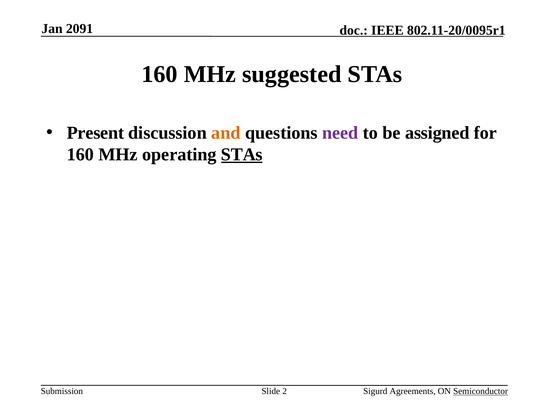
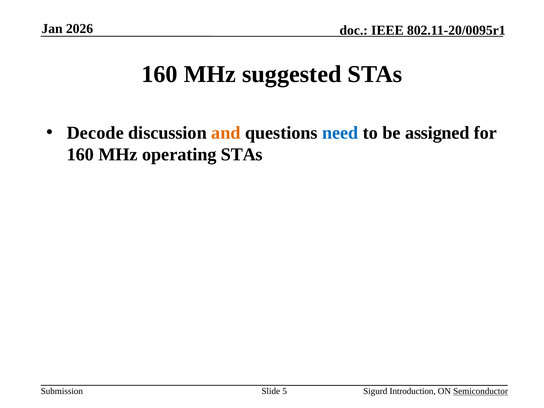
2091: 2091 -> 2026
Present: Present -> Decode
need colour: purple -> blue
STAs at (242, 155) underline: present -> none
2: 2 -> 5
Agreements: Agreements -> Introduction
